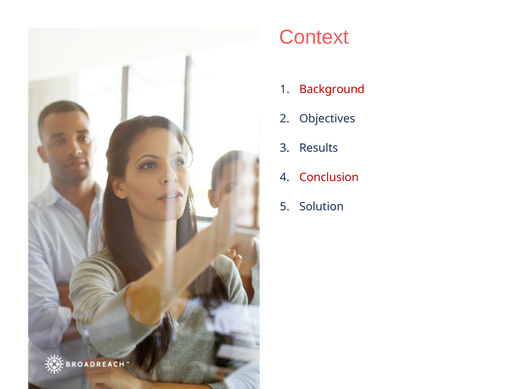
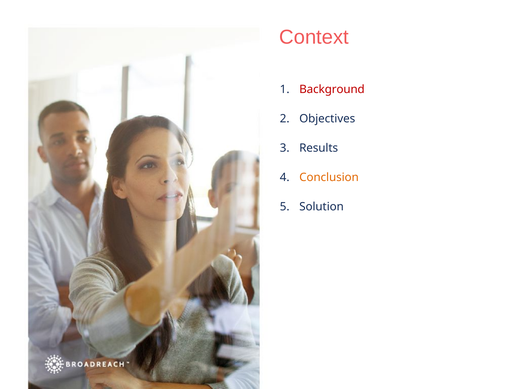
Conclusion colour: red -> orange
